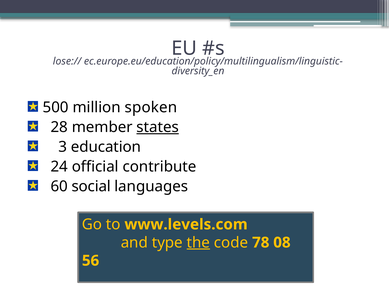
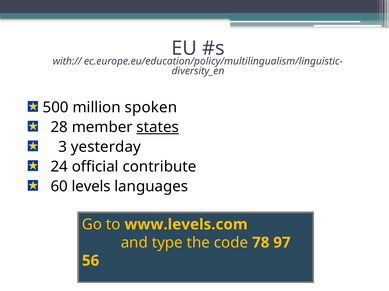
lose://: lose:// -> with://
education: education -> yesterday
social: social -> levels
the underline: present -> none
08: 08 -> 97
